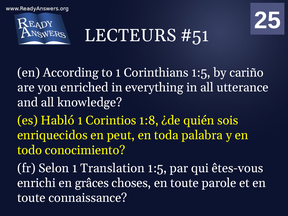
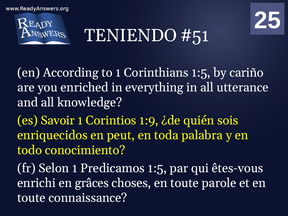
LECTEURS: LECTEURS -> TENIENDO
Habló: Habló -> Savoir
1:8: 1:8 -> 1:9
Translation: Translation -> Predicamos
